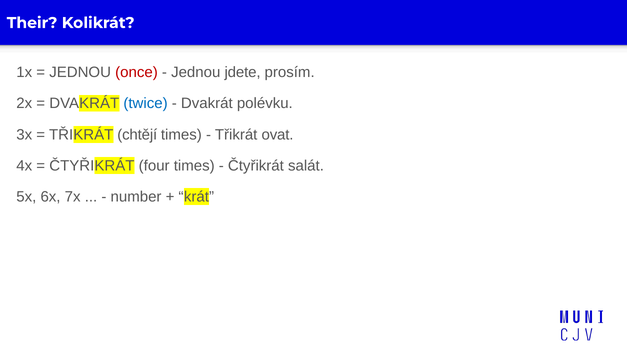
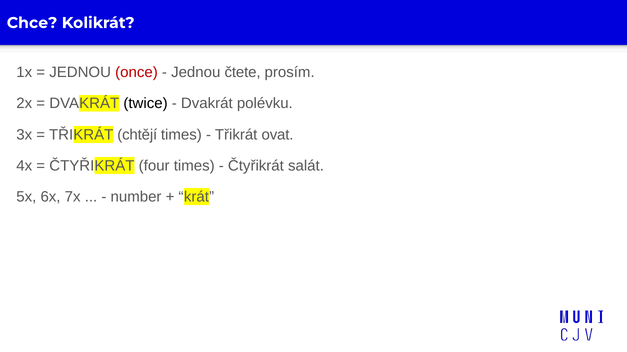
Their: Their -> Chce
jdete: jdete -> čtete
twice colour: blue -> black
